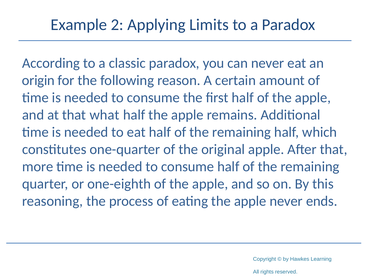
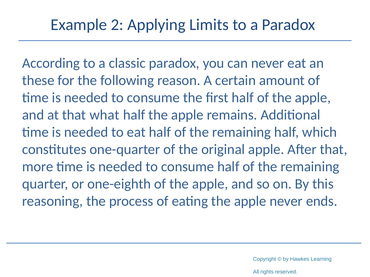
origin: origin -> these
